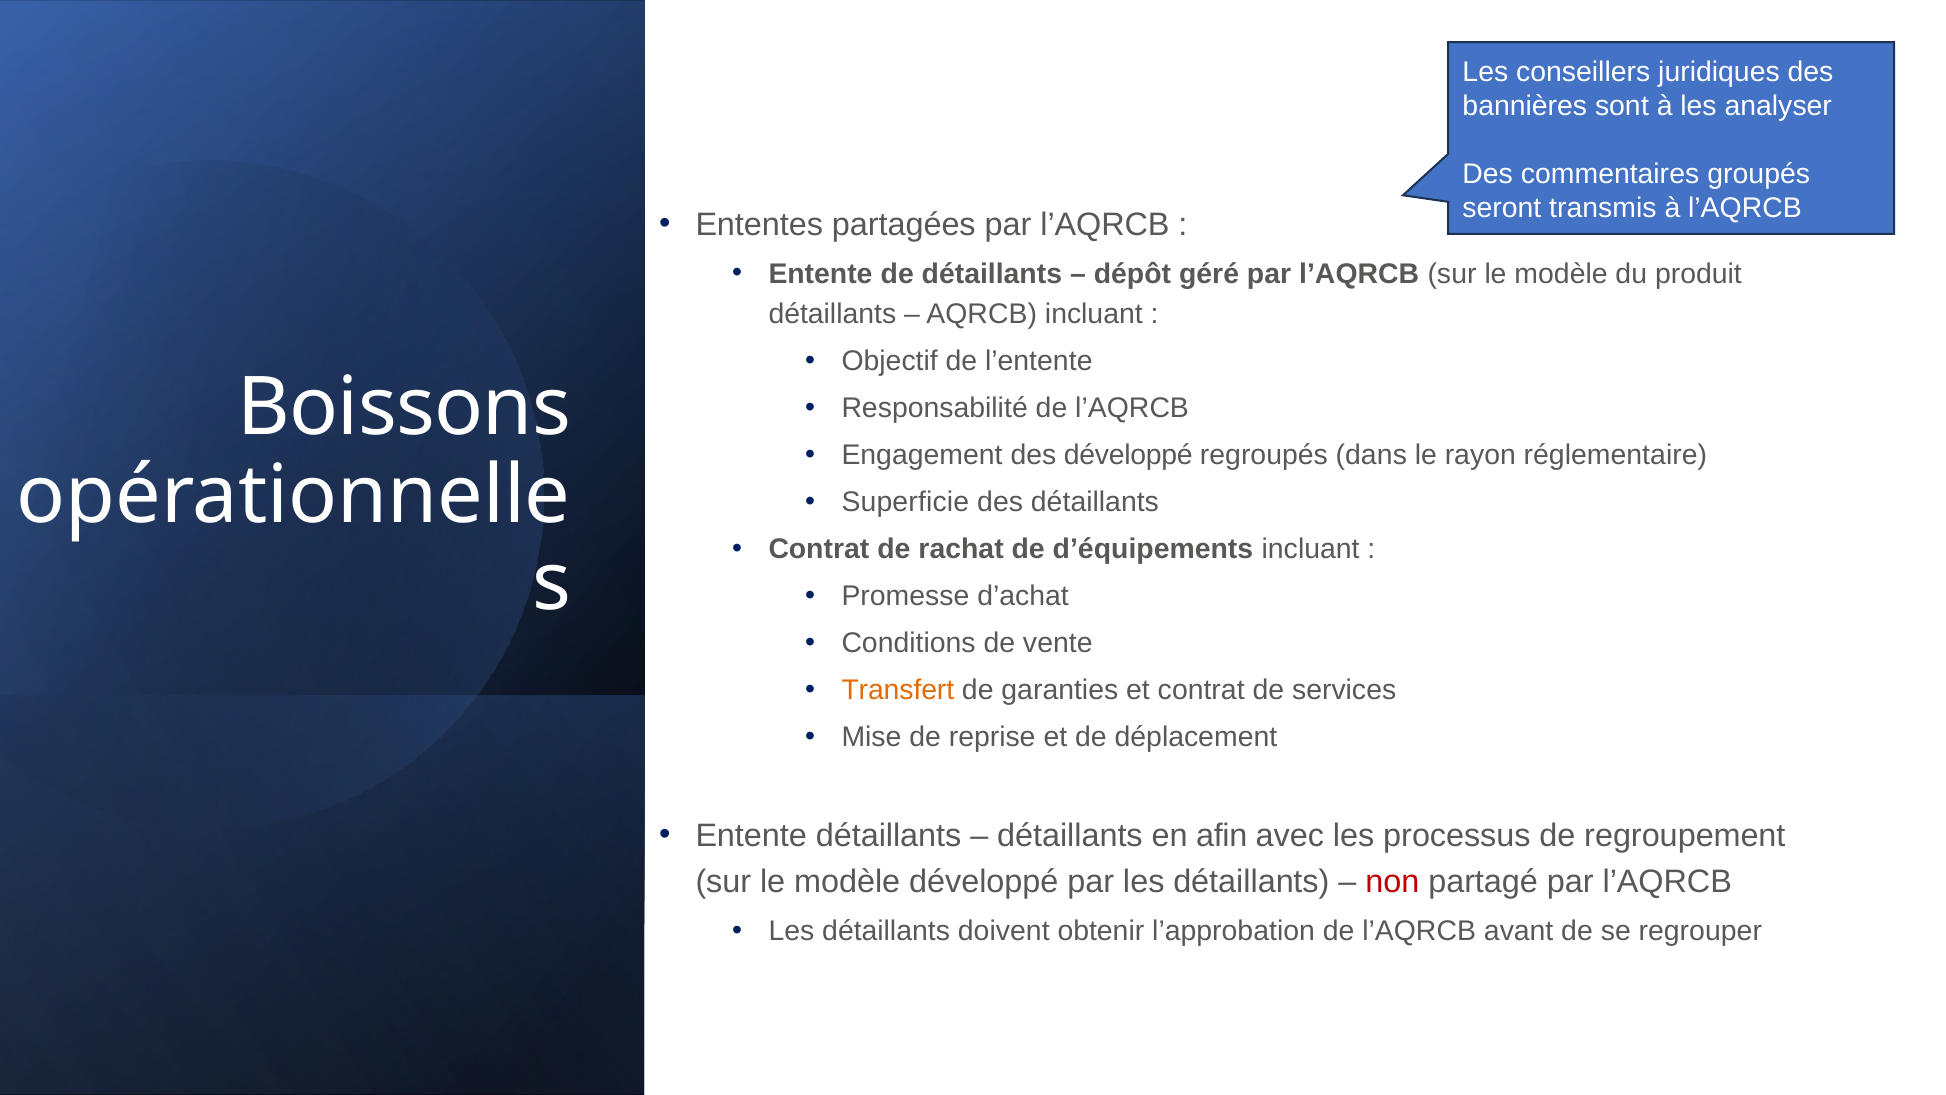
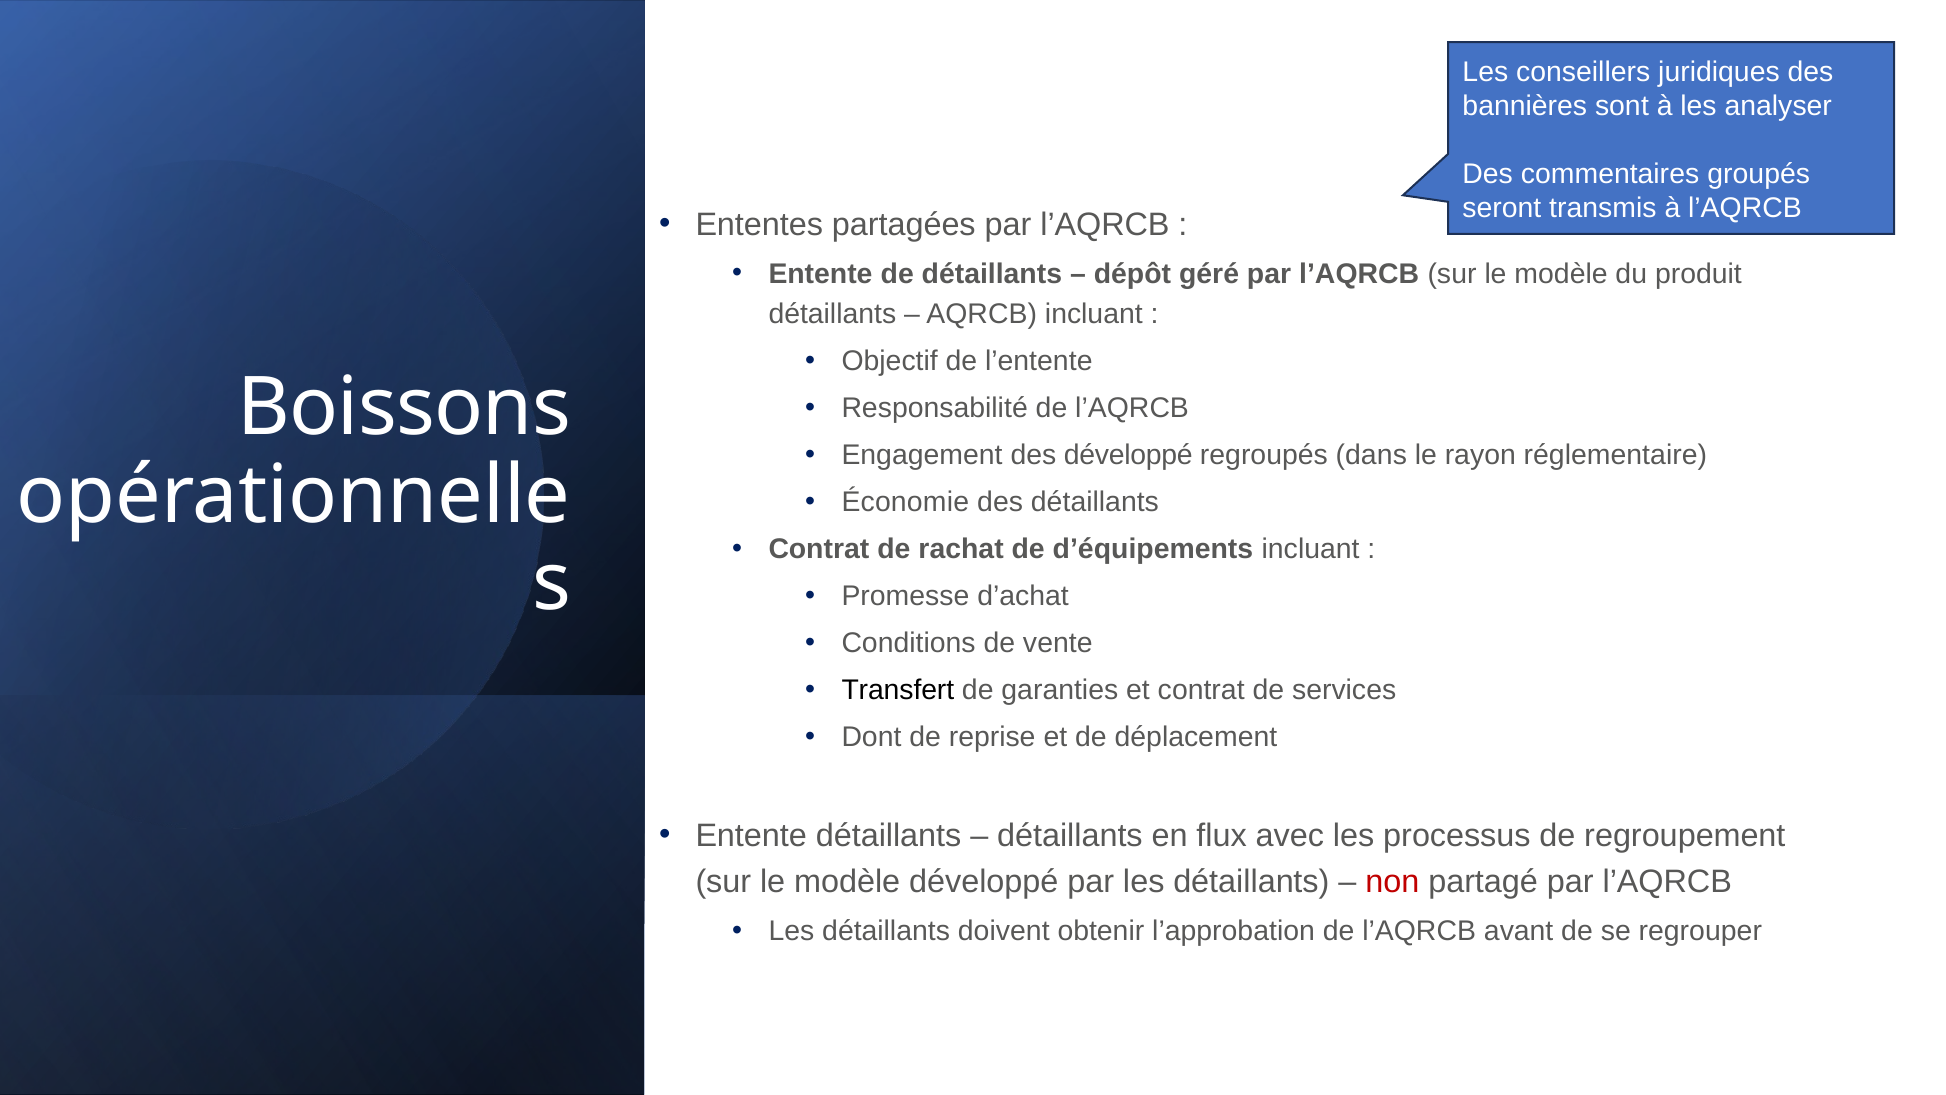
Superficie: Superficie -> Économie
Transfert colour: orange -> black
Mise: Mise -> Dont
afin: afin -> flux
